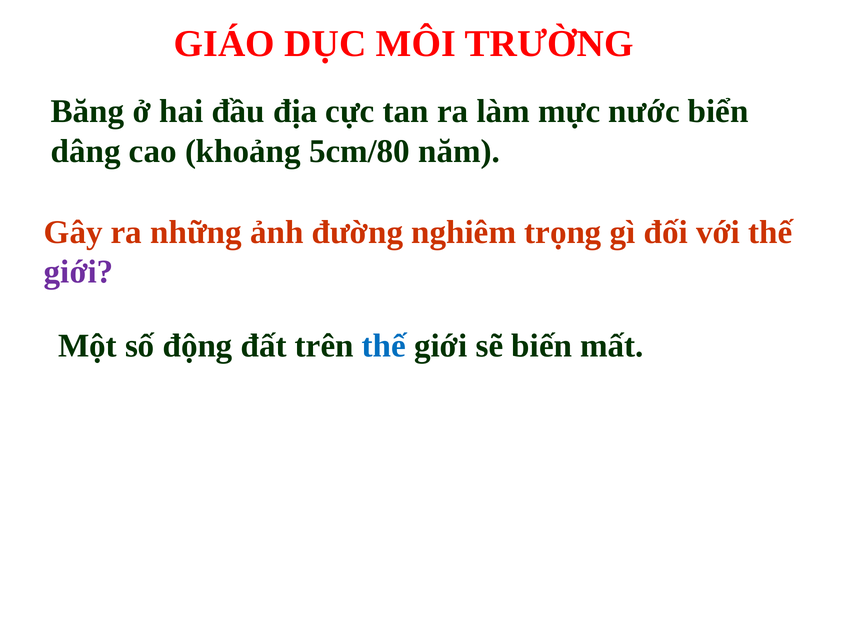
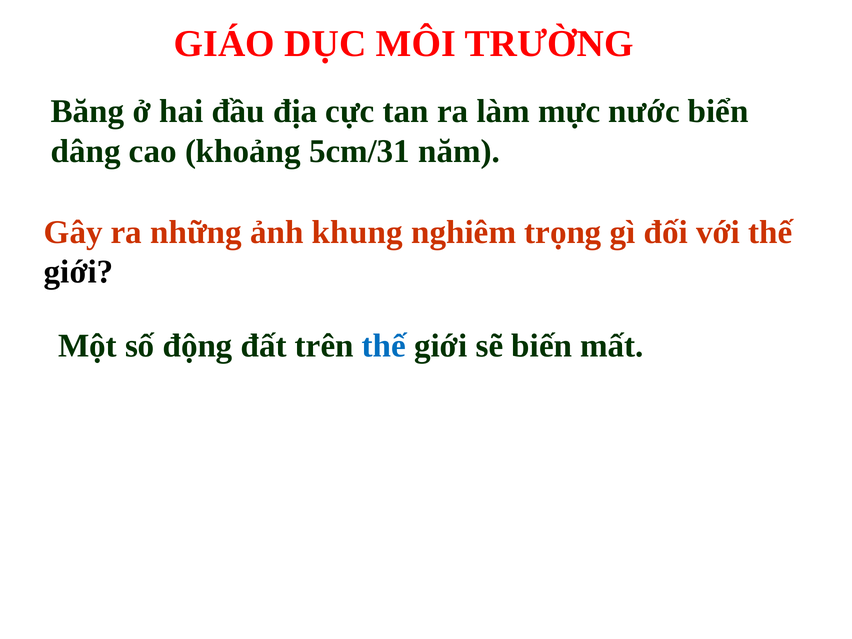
5cm/80: 5cm/80 -> 5cm/31
đường: đường -> khung
giới at (79, 272) colour: purple -> black
